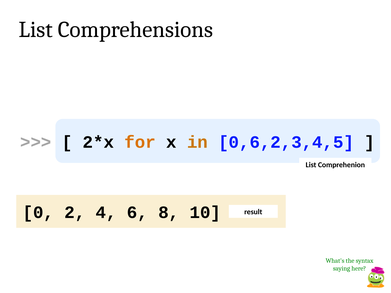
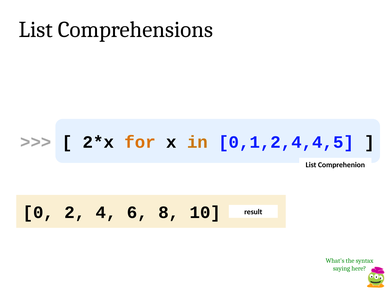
0,6,2,3,4,5: 0,6,2,3,4,5 -> 0,1,2,4,4,5
